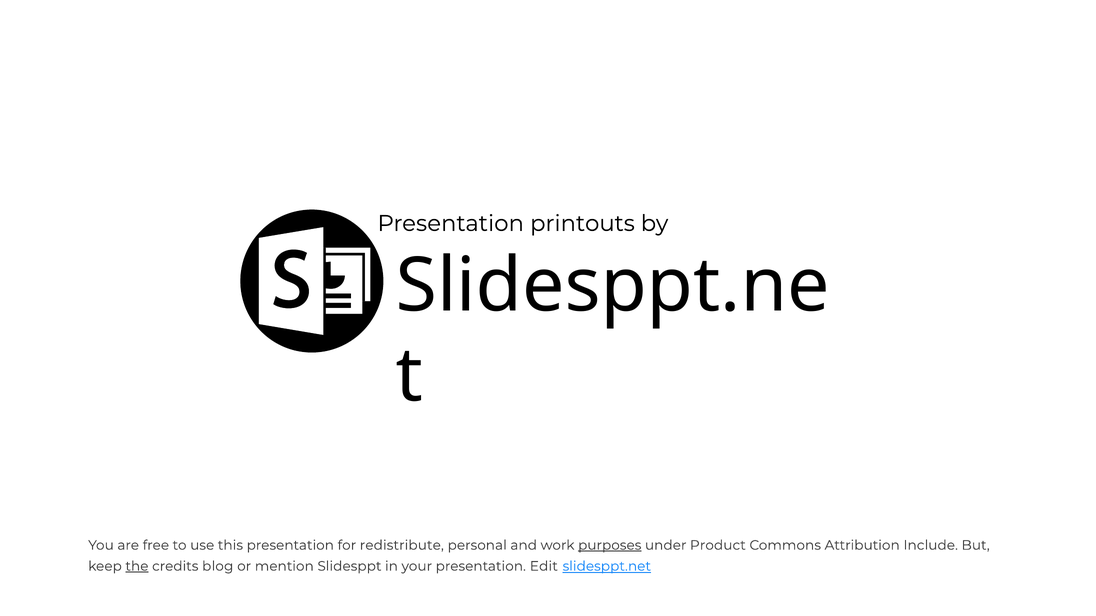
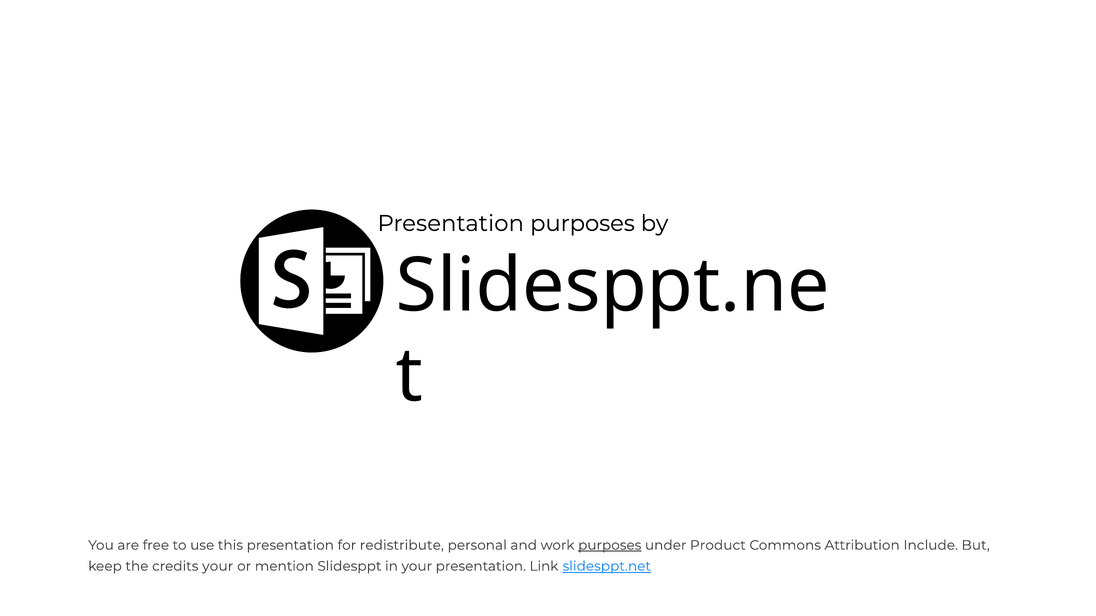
Presentation printouts: printouts -> purposes
the underline: present -> none
credits blog: blog -> your
Edit: Edit -> Link
